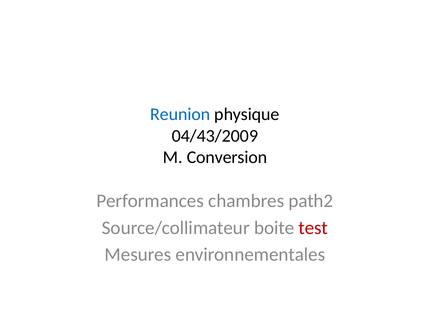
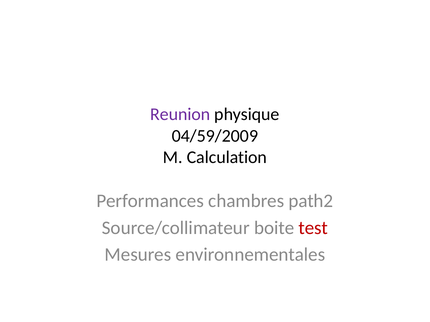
Reunion colour: blue -> purple
04/43/2009: 04/43/2009 -> 04/59/2009
Conversion: Conversion -> Calculation
